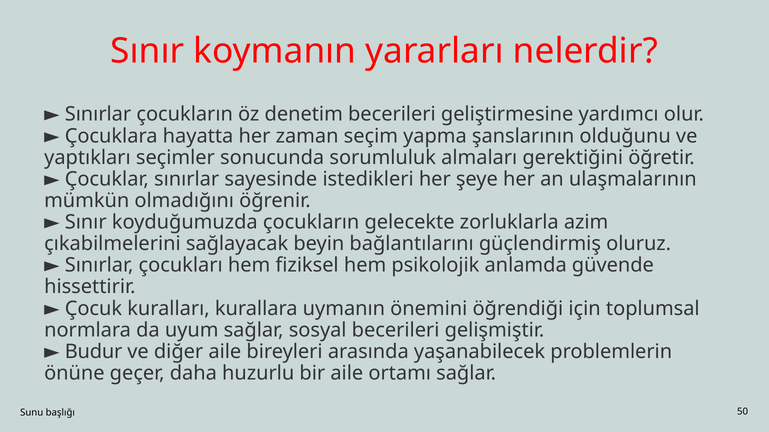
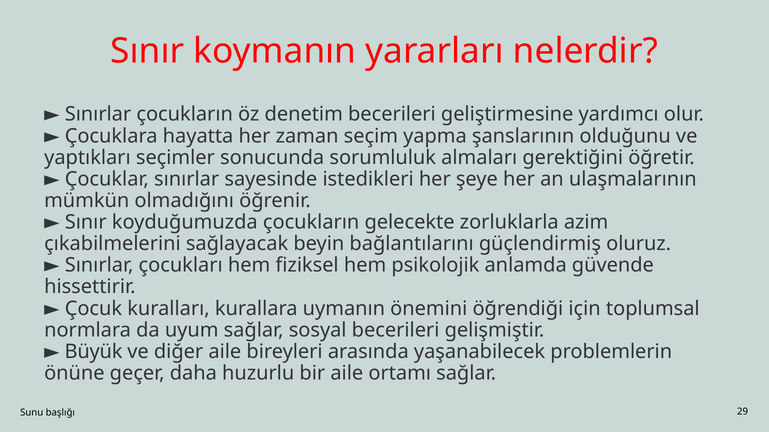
Budur: Budur -> Büyük
50: 50 -> 29
